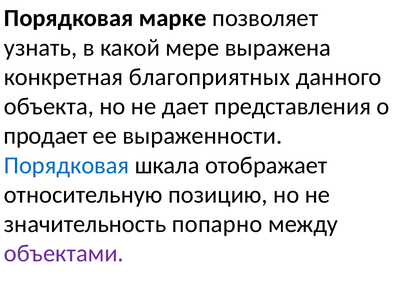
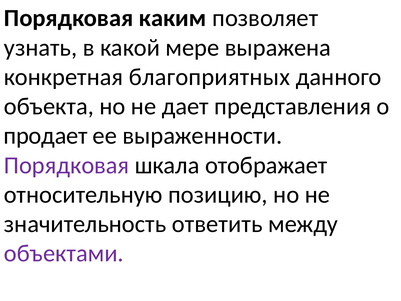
марке: марке -> каким
Порядковая at (67, 165) colour: blue -> purple
попарно: попарно -> ответить
